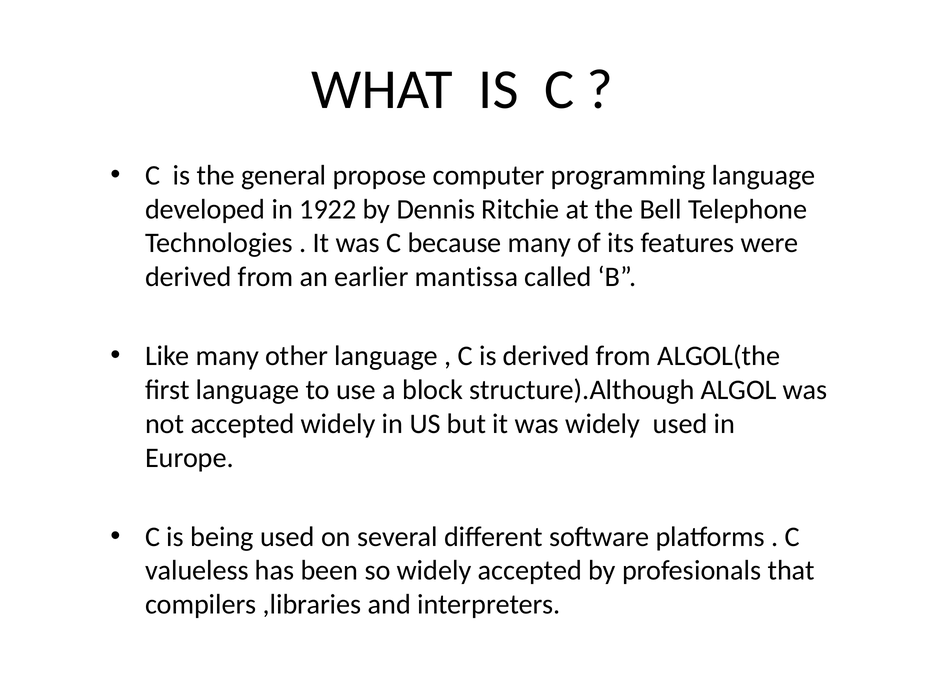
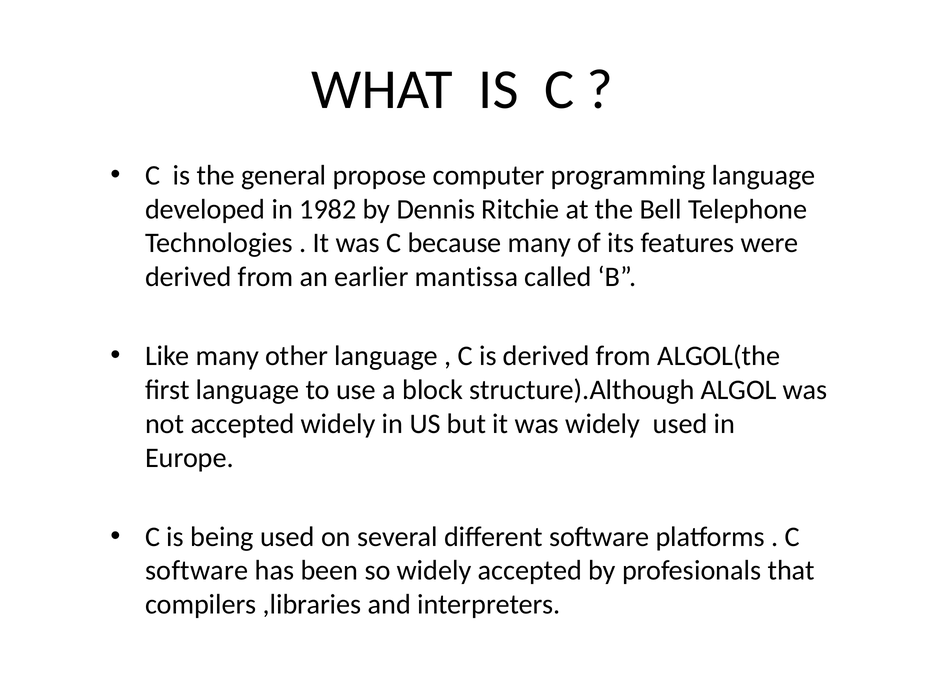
1922: 1922 -> 1982
valueless at (197, 570): valueless -> software
